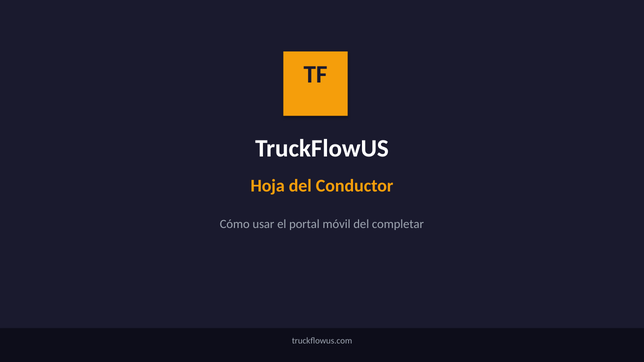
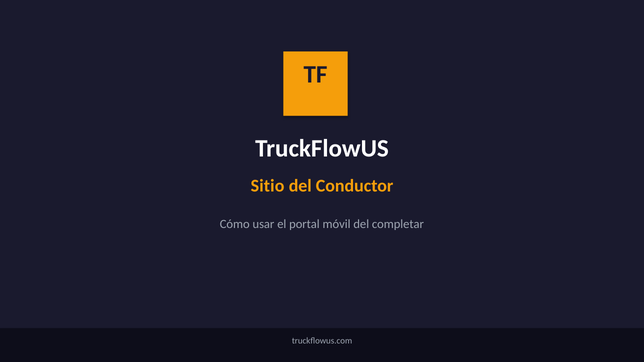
Hoja: Hoja -> Sitio
